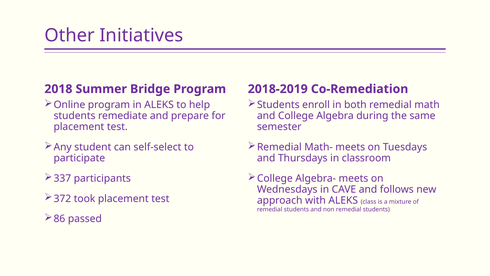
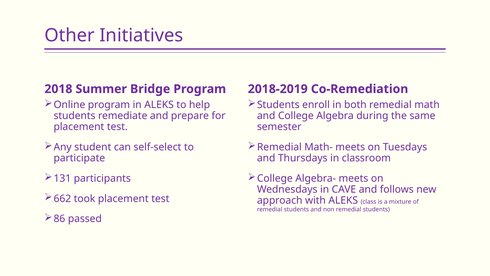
337: 337 -> 131
372: 372 -> 662
